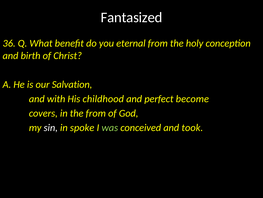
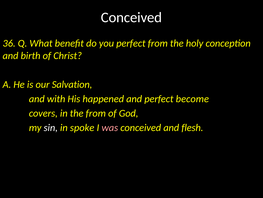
Fantasized at (132, 17): Fantasized -> Conceived
you eternal: eternal -> perfect
childhood: childhood -> happened
was colour: light green -> pink
took: took -> flesh
